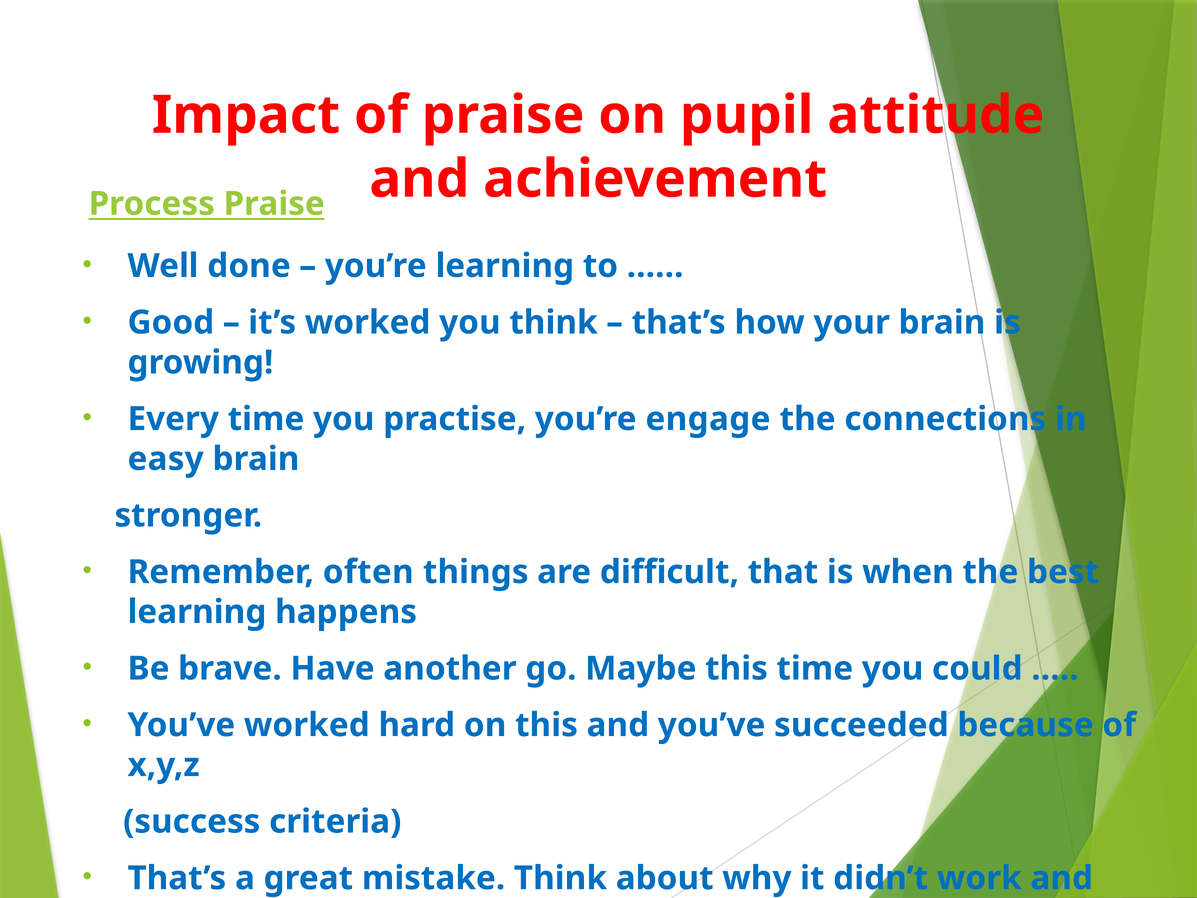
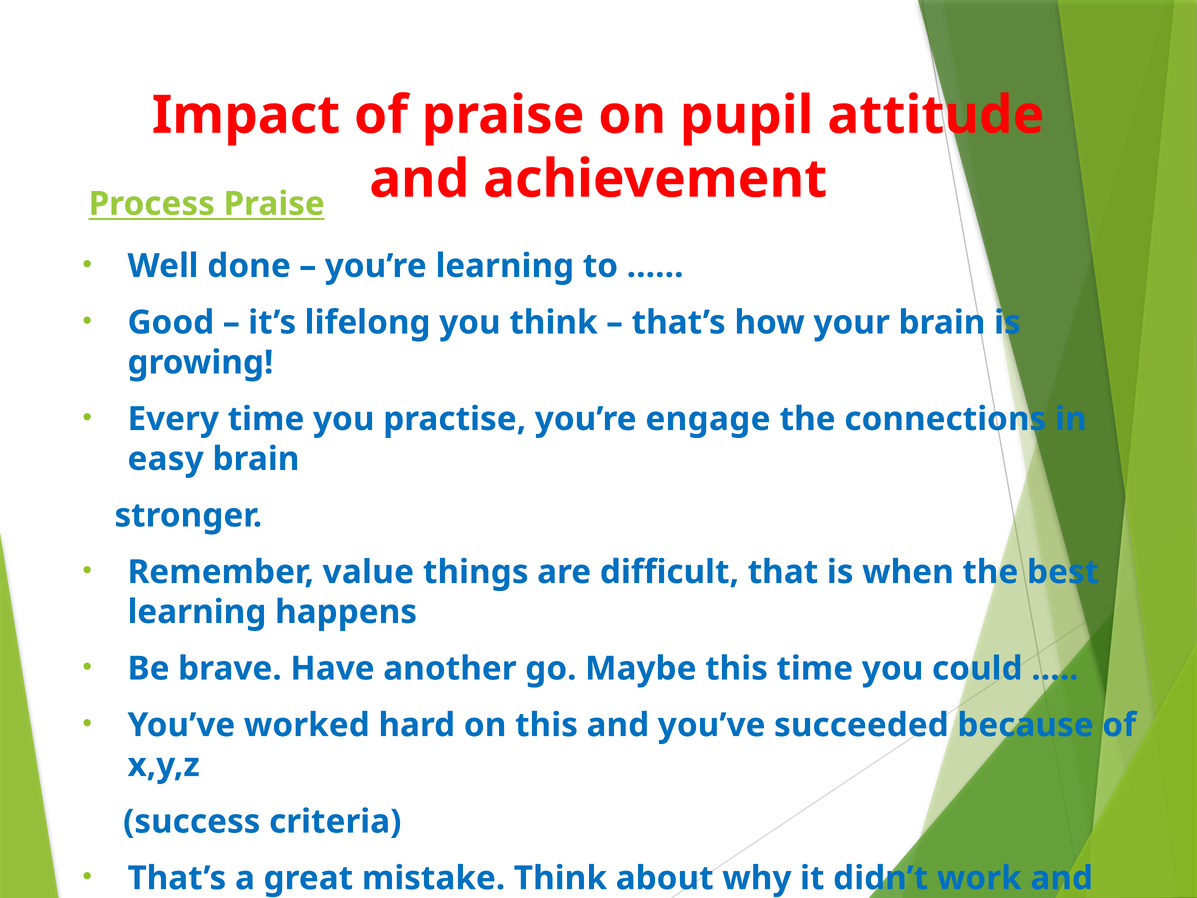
it’s worked: worked -> lifelong
Remember often: often -> value
